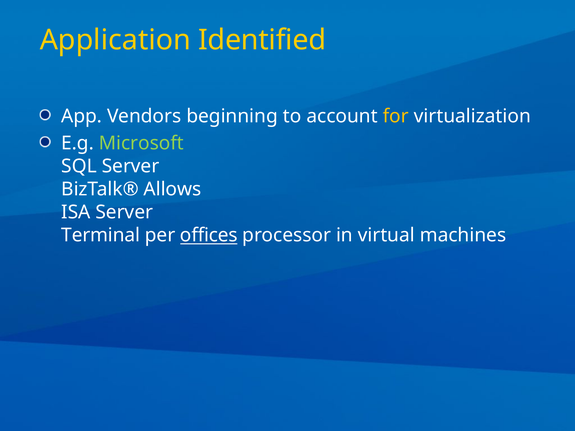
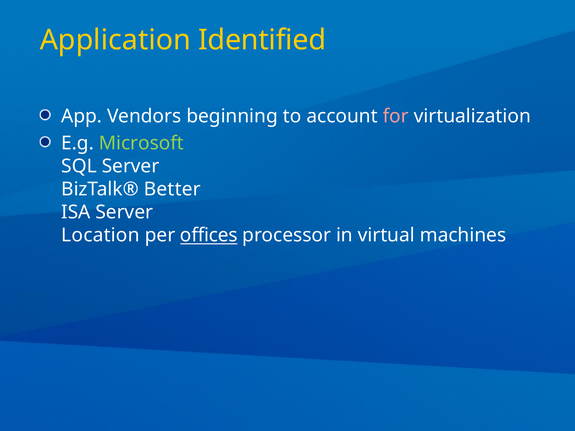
for colour: yellow -> pink
Allows: Allows -> Better
Terminal: Terminal -> Location
